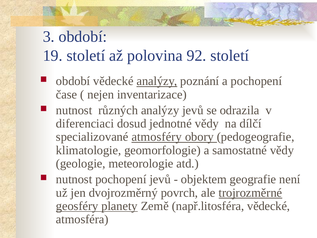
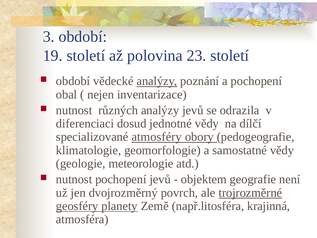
92: 92 -> 23
čase: čase -> obal
např.litosféra vědecké: vědecké -> krajinná
